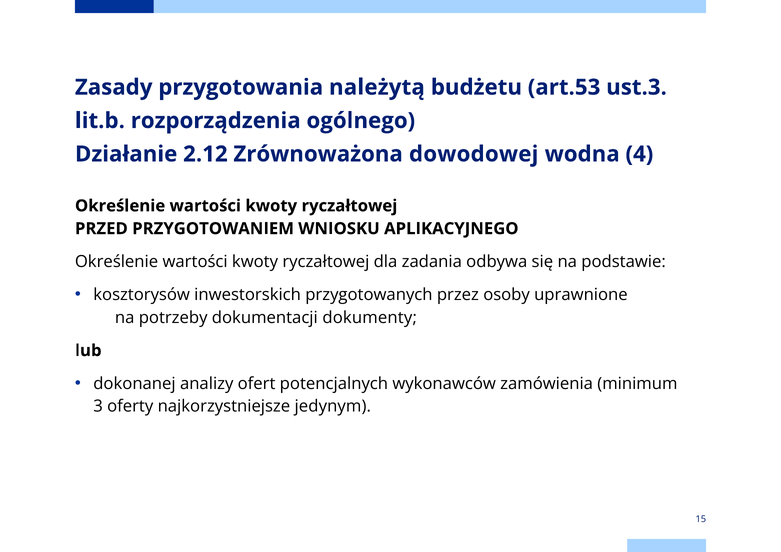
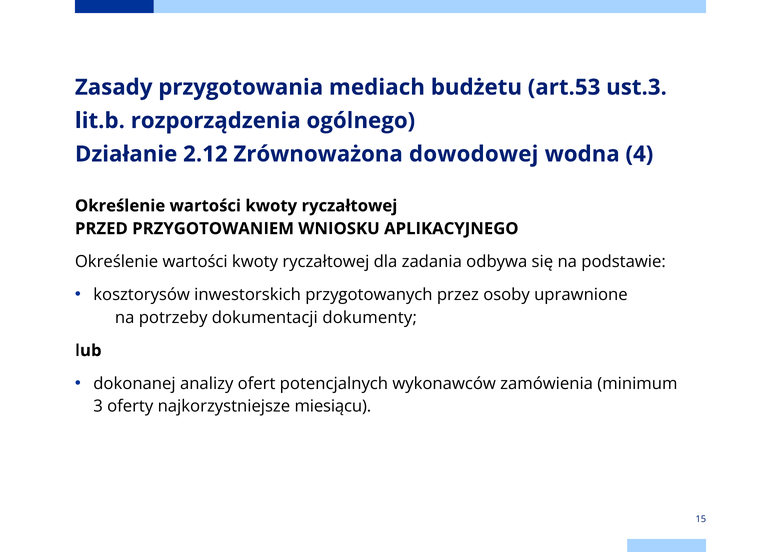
należytą: należytą -> mediach
jedynym: jedynym -> miesiącu
